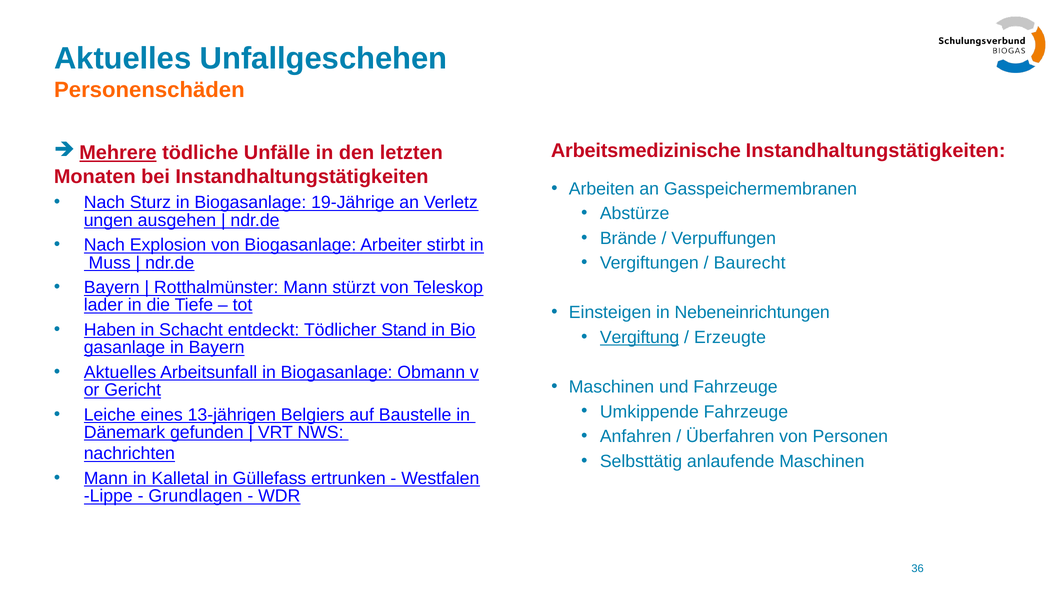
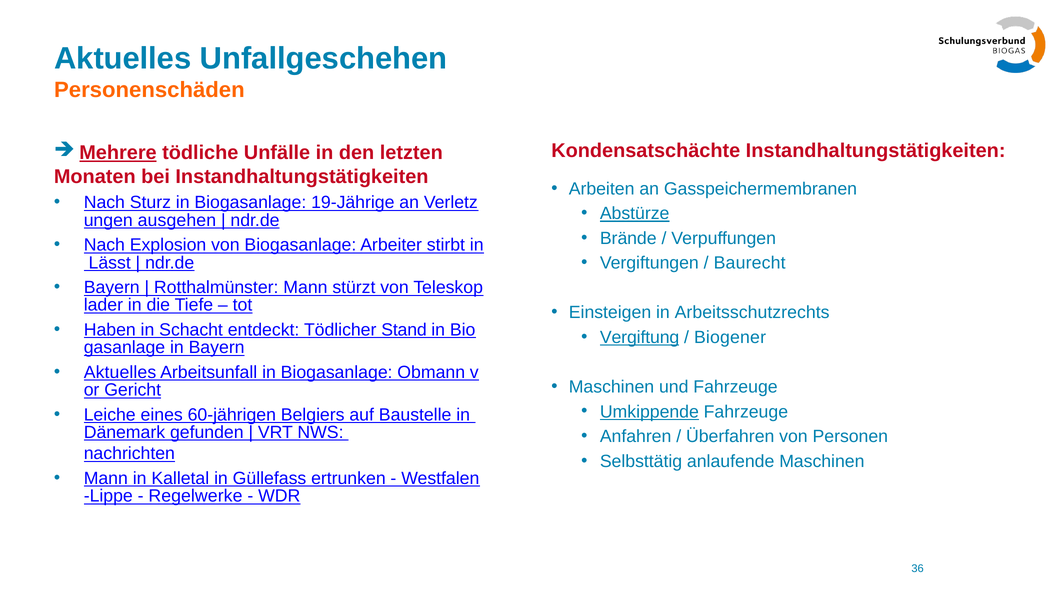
Arbeitsmedizinische: Arbeitsmedizinische -> Kondensatschächte
Abstürze underline: none -> present
Muss: Muss -> Lässt
Nebeneinrichtungen: Nebeneinrichtungen -> Arbeitsschutzrechts
Erzeugte: Erzeugte -> Biogener
Umkippende underline: none -> present
13-jährigen: 13-jährigen -> 60-jährigen
Grundlagen: Grundlagen -> Regelwerke
